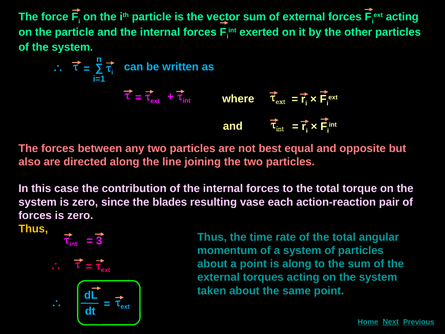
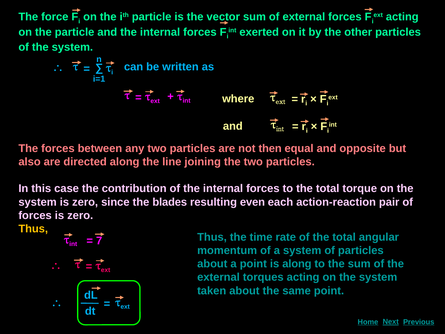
best: best -> then
vase: vase -> even
3: 3 -> 7
